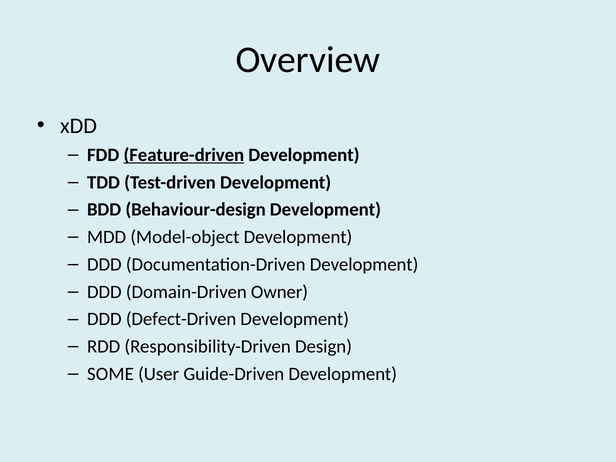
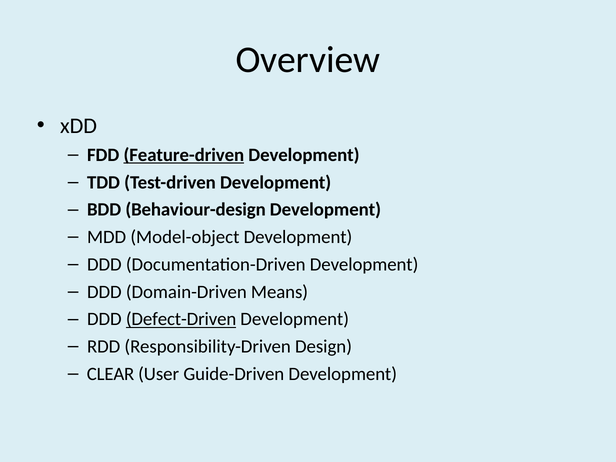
Owner: Owner -> Means
Defect-Driven underline: none -> present
SOME: SOME -> CLEAR
